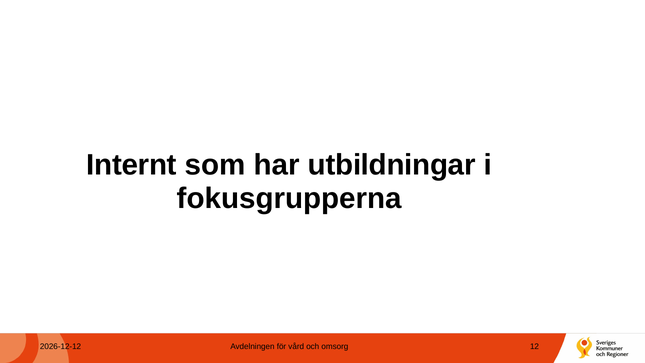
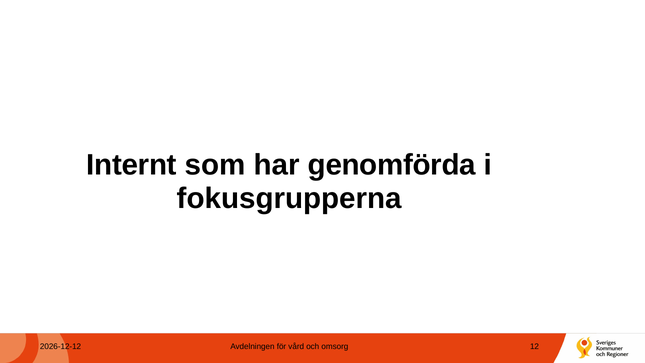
utbildningar: utbildningar -> genomförda
